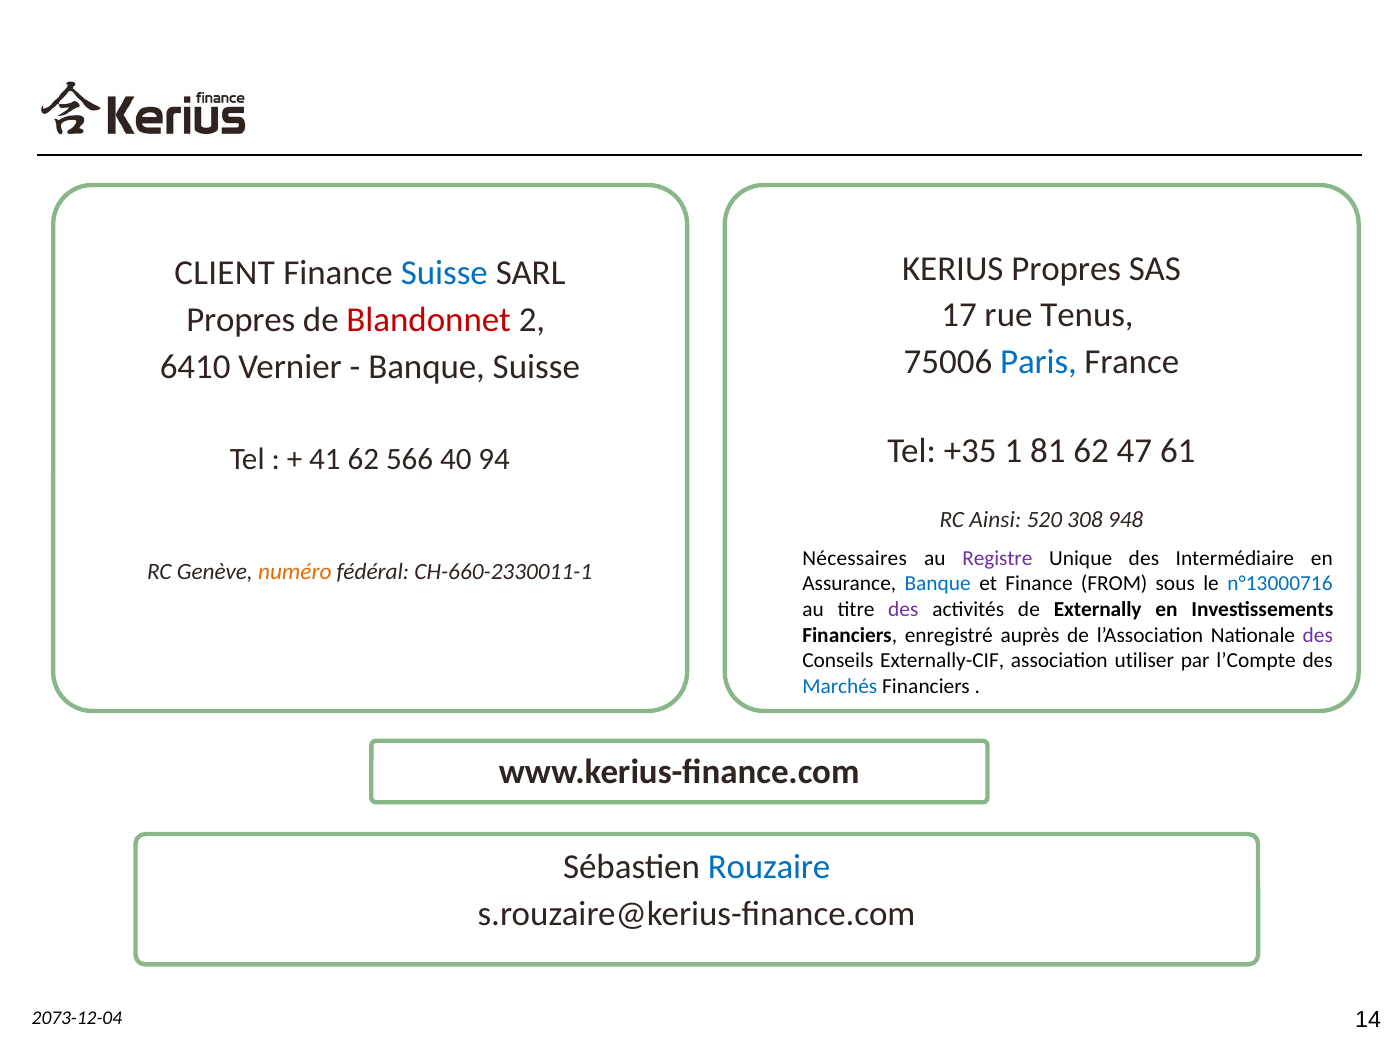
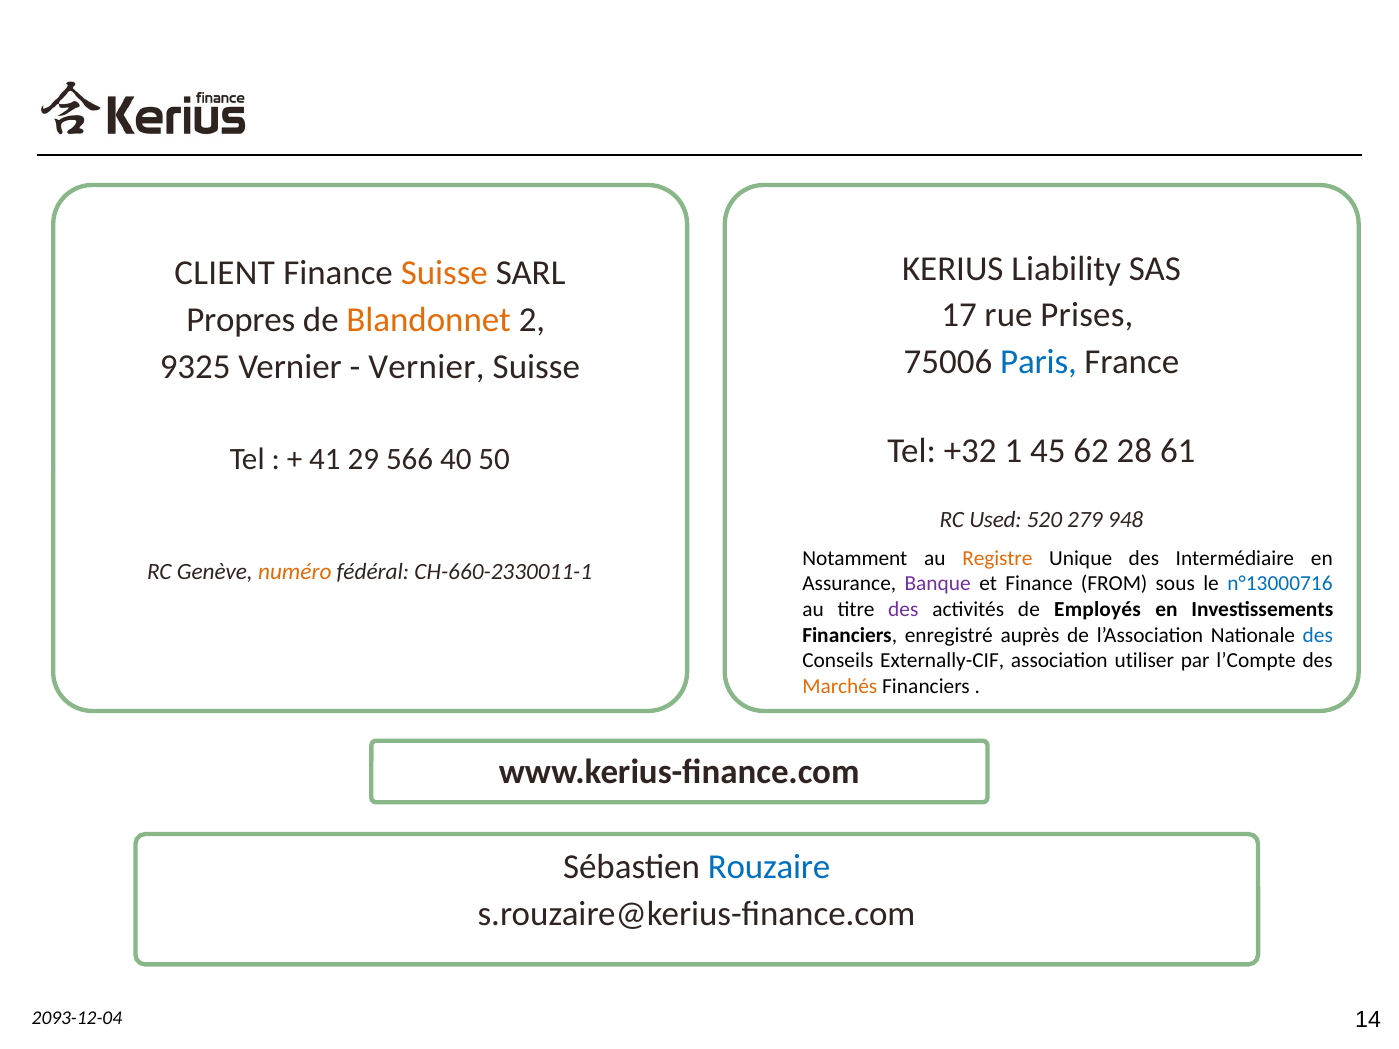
KERIUS Propres: Propres -> Liability
Suisse at (444, 273) colour: blue -> orange
Tenus: Tenus -> Prises
Blandonnet colour: red -> orange
6410: 6410 -> 9325
Banque at (427, 367): Banque -> Vernier
+35: +35 -> +32
81: 81 -> 45
47: 47 -> 28
41 62: 62 -> 29
94: 94 -> 50
Ainsi: Ainsi -> Used
308: 308 -> 279
Nécessaires: Nécessaires -> Notamment
Registre colour: purple -> orange
Banque at (938, 584) colour: blue -> purple
Externally: Externally -> Employés
des at (1318, 635) colour: purple -> blue
Marchés colour: blue -> orange
2073-12-04: 2073-12-04 -> 2093-12-04
